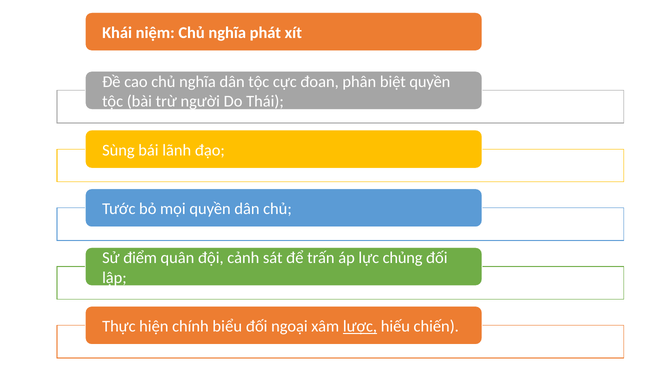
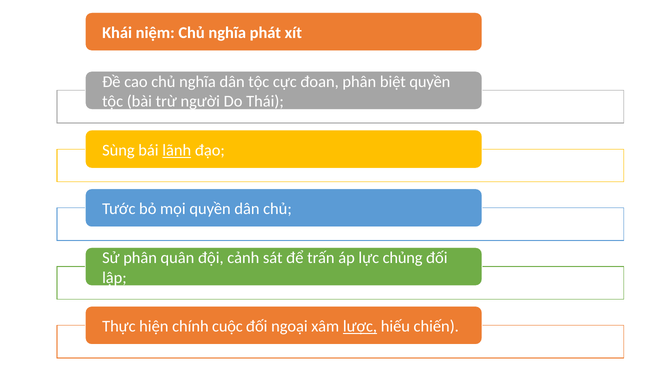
lãnh underline: none -> present
Sử điểm: điểm -> phân
biểu: biểu -> cuộc
